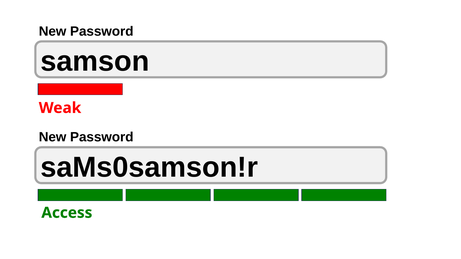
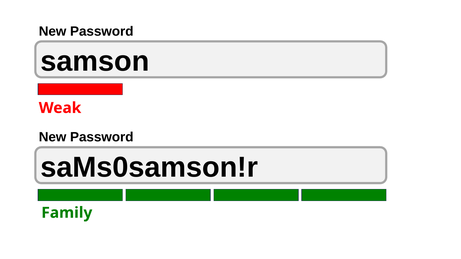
Access: Access -> Family
